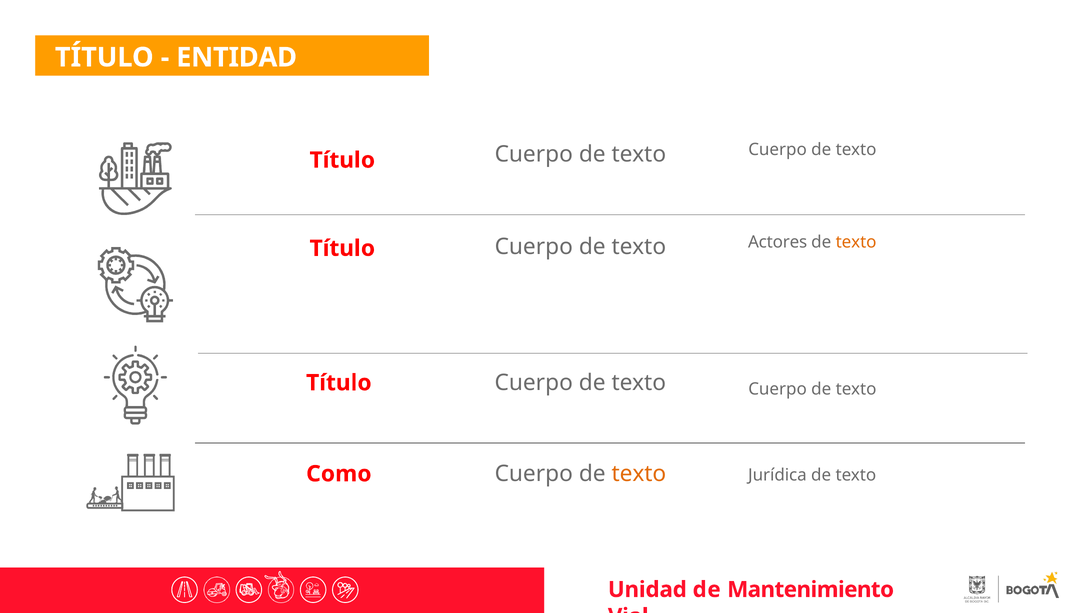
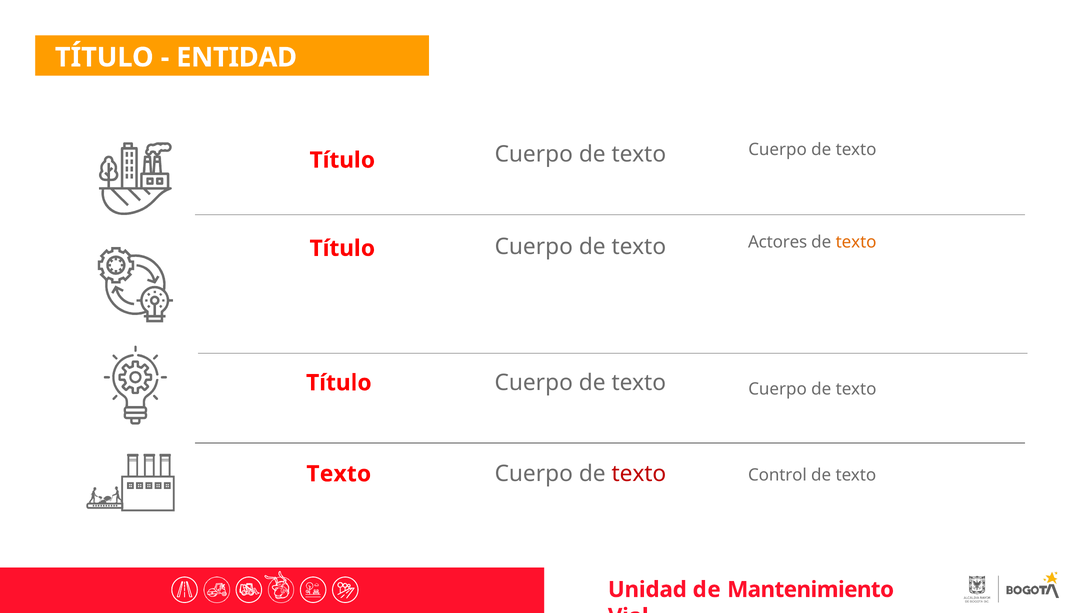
Como at (339, 474): Como -> Texto
texto at (639, 474) colour: orange -> red
Jurídica: Jurídica -> Control
